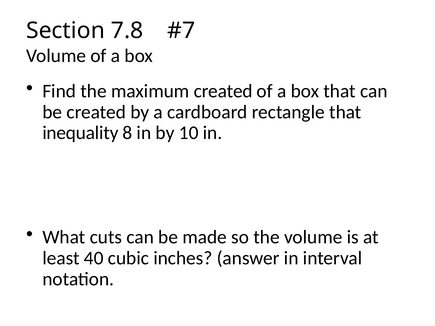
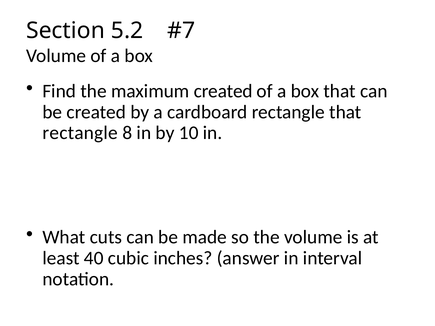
7.8: 7.8 -> 5.2
inequality at (80, 133): inequality -> rectangle
